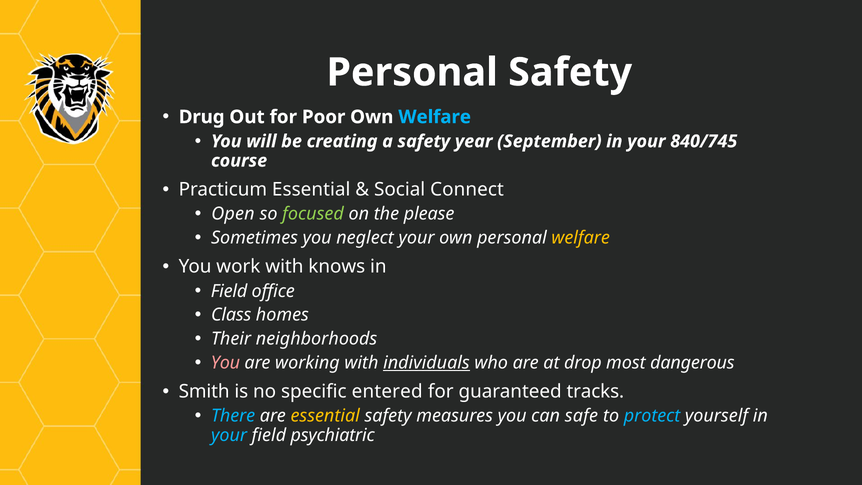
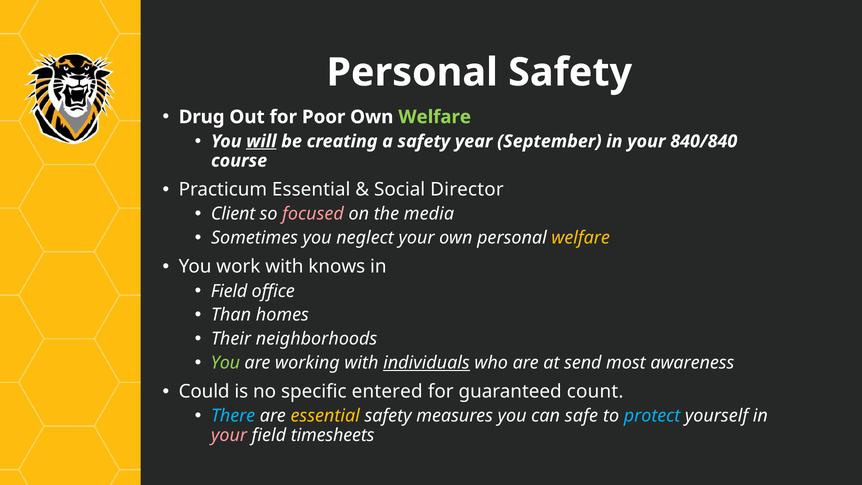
Welfare at (435, 117) colour: light blue -> light green
will underline: none -> present
840/745: 840/745 -> 840/840
Connect: Connect -> Director
Open: Open -> Client
focused colour: light green -> pink
please: please -> media
Class: Class -> Than
You at (225, 363) colour: pink -> light green
drop: drop -> send
dangerous: dangerous -> awareness
Smith: Smith -> Could
tracks: tracks -> count
your at (229, 435) colour: light blue -> pink
psychiatric: psychiatric -> timesheets
